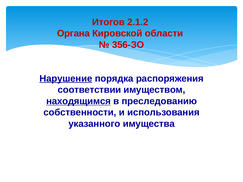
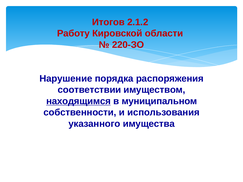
Органа: Органа -> Работу
356-ЗО: 356-ЗО -> 220-ЗО
Нарушение underline: present -> none
преследованию: преследованию -> муниципальном
